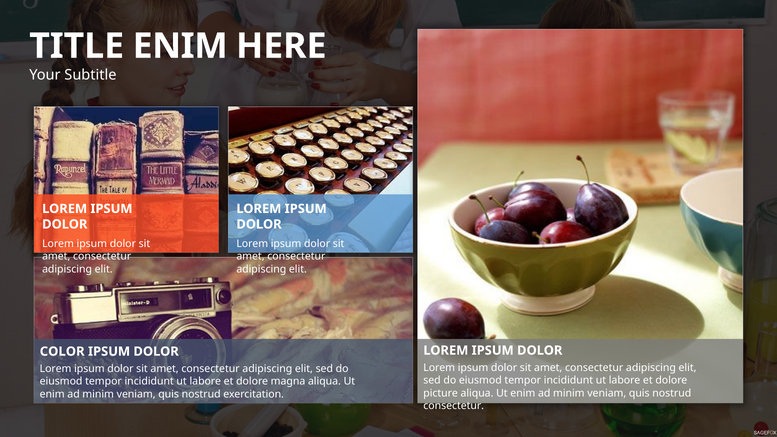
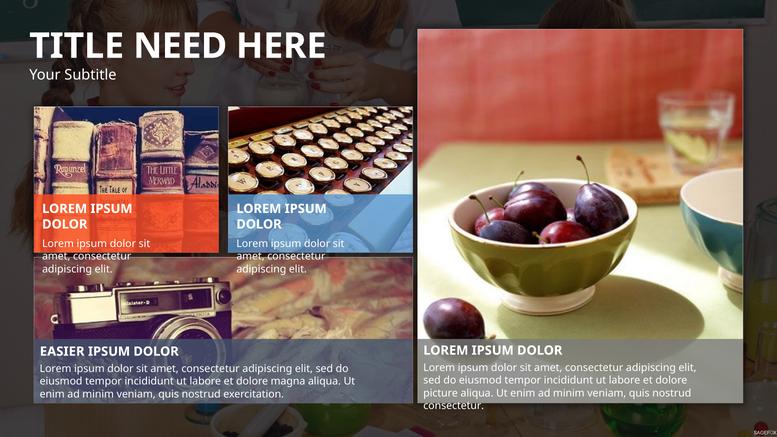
ENIM at (180, 46): ENIM -> NEED
COLOR: COLOR -> EASIER
